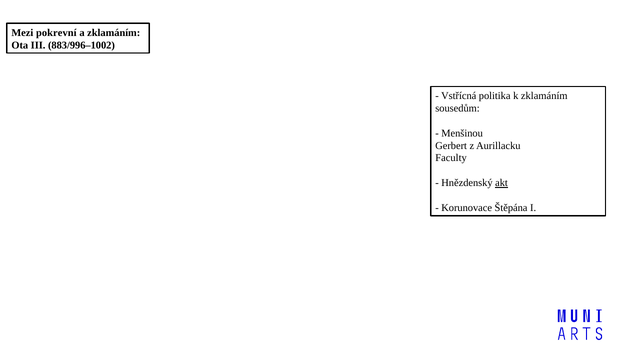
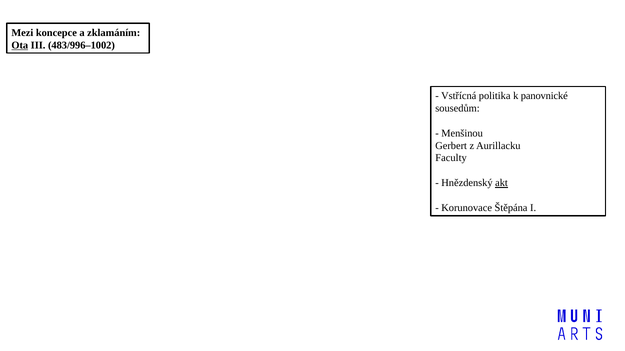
pokrevní: pokrevní -> koncepce
Ota underline: none -> present
883/996–1002: 883/996–1002 -> 483/996–1002
k zklamáním: zklamáním -> panovnické
